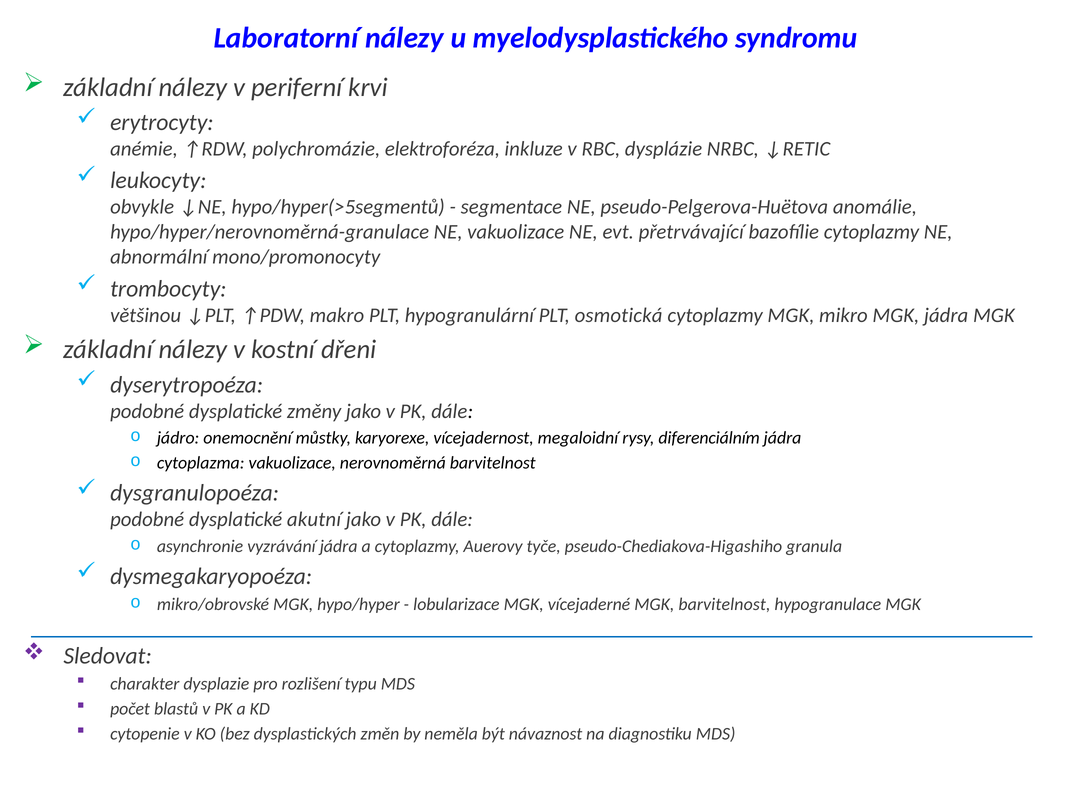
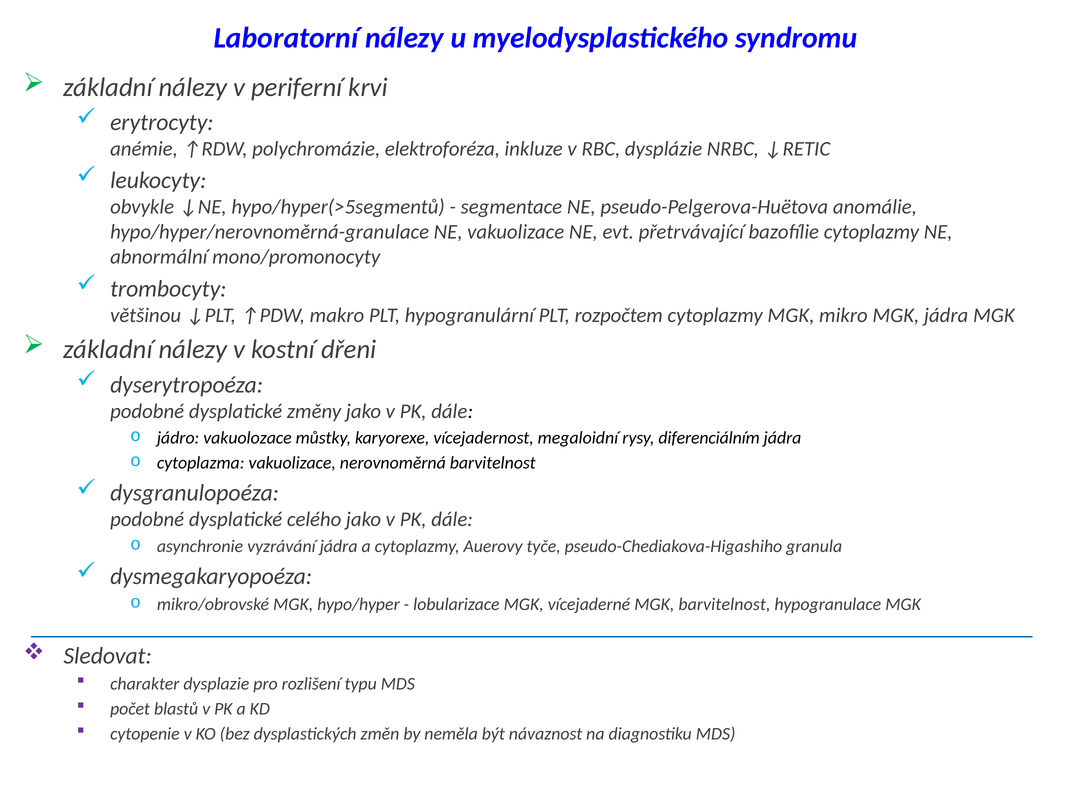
osmotická: osmotická -> rozpočtem
onemocnění: onemocnění -> vakuolozace
akutní: akutní -> celého
